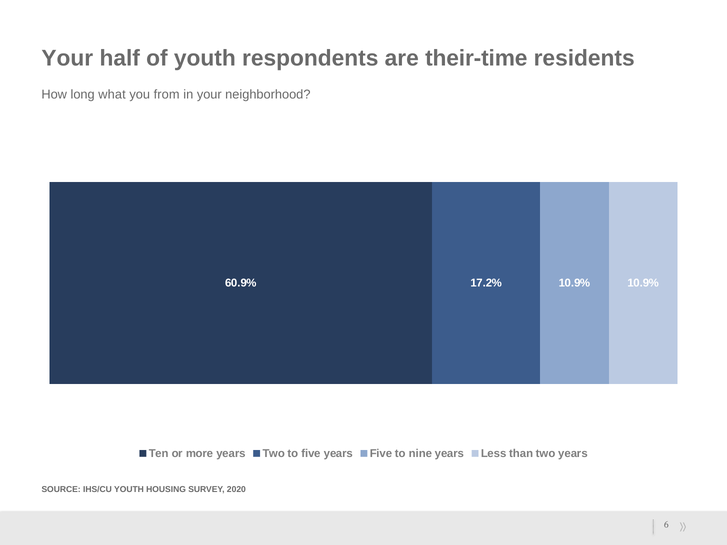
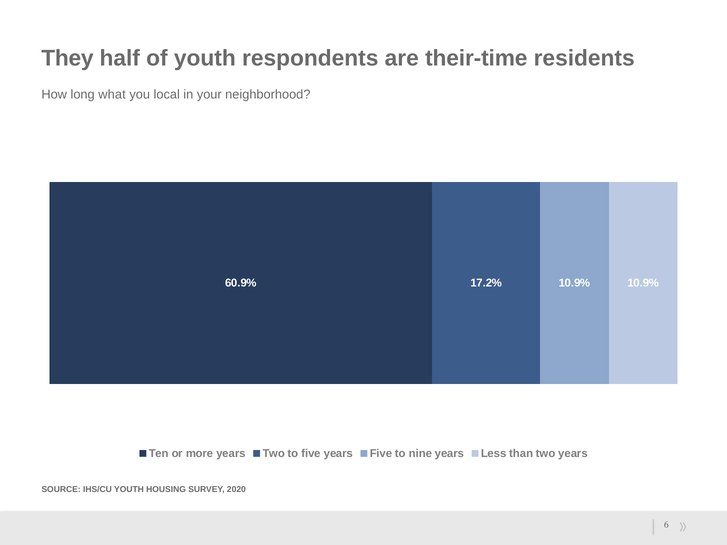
Your at (67, 59): Your -> They
from: from -> local
